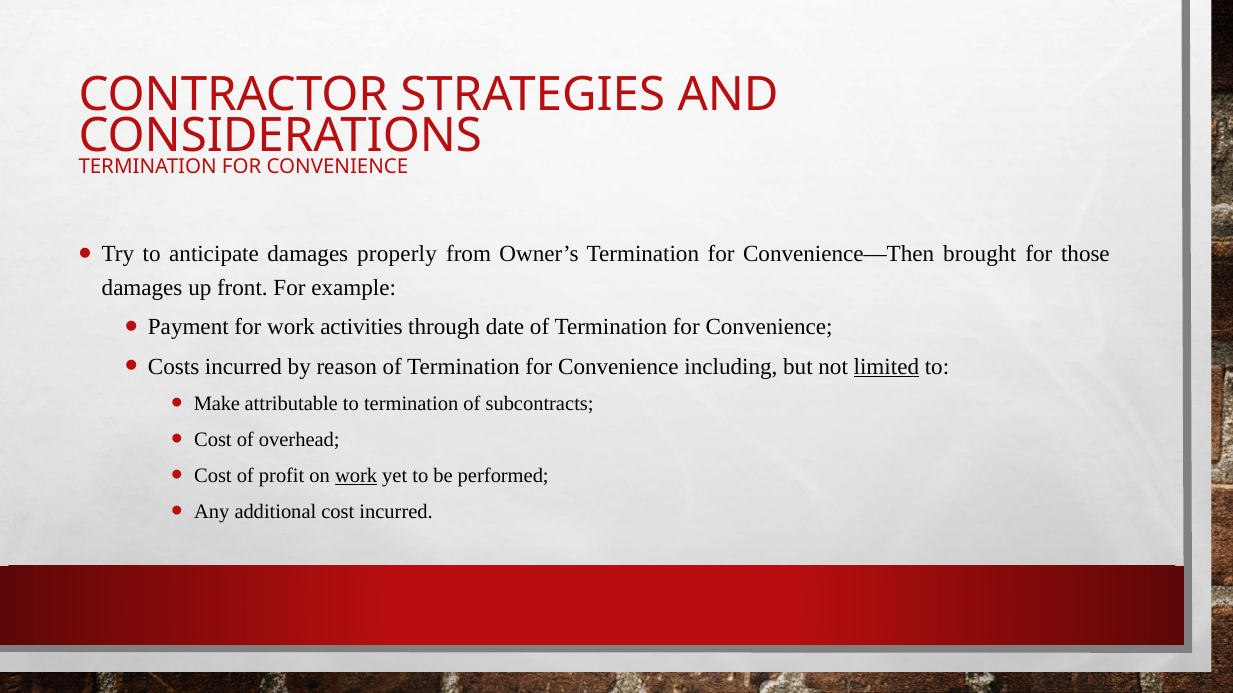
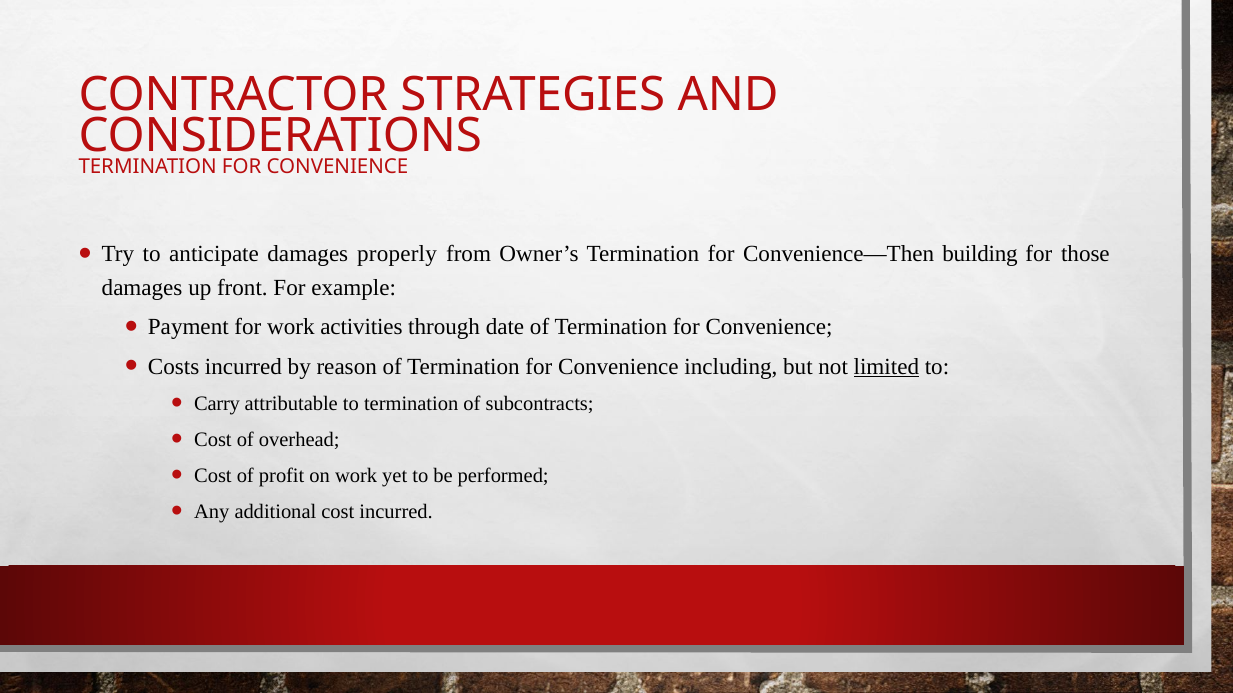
brought: brought -> building
Make: Make -> Carry
work at (356, 476) underline: present -> none
